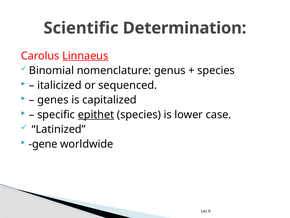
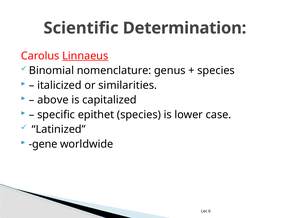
sequenced: sequenced -> similarities
genes: genes -> above
epithet underline: present -> none
